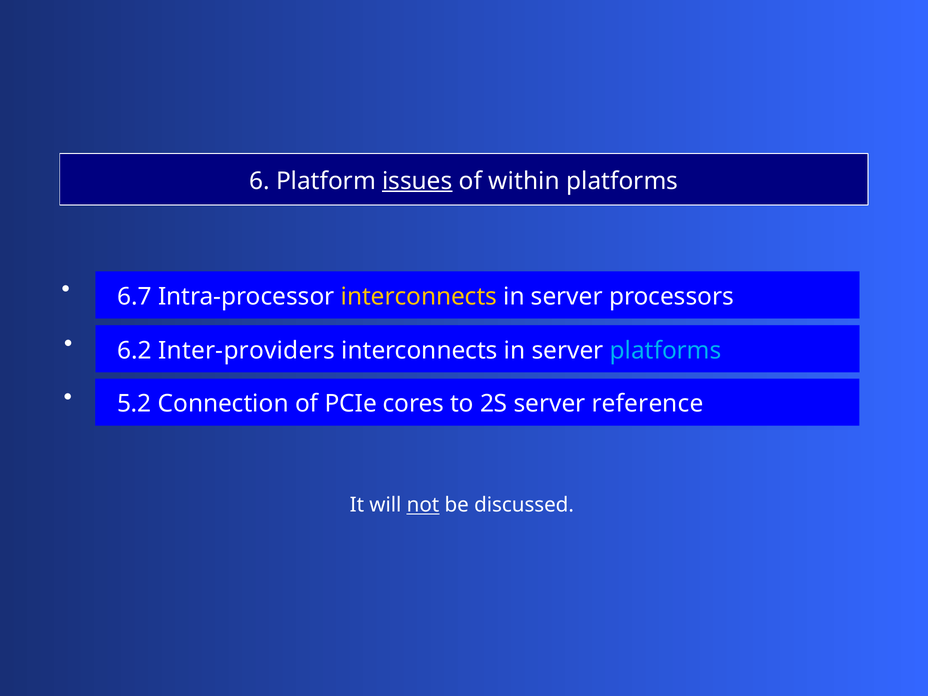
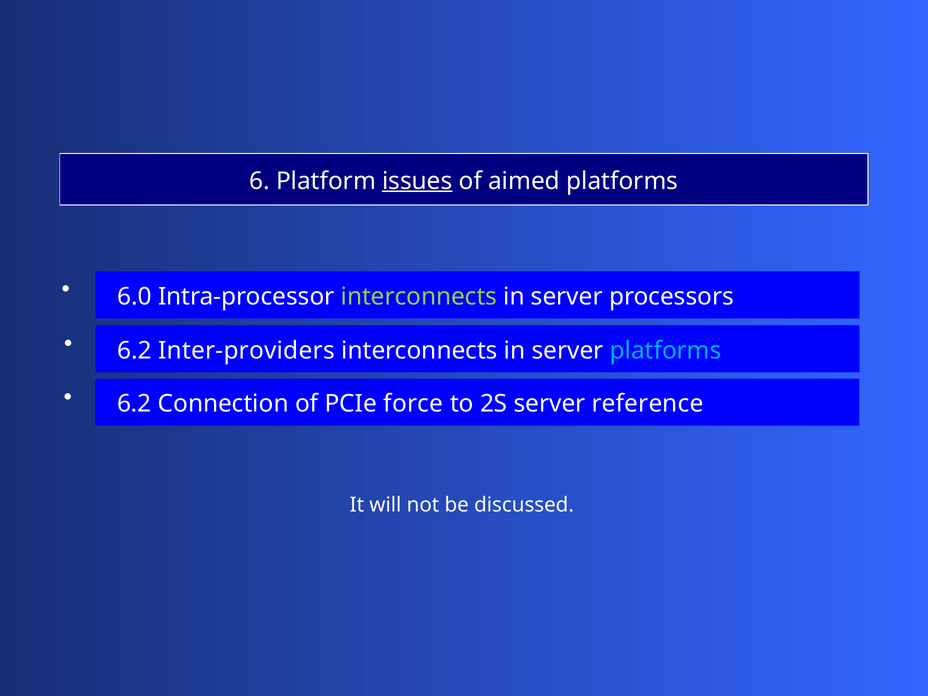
within: within -> aimed
6.7: 6.7 -> 6.0
interconnects at (419, 297) colour: yellow -> light green
5.2 at (134, 404): 5.2 -> 6.2
cores: cores -> force
not underline: present -> none
